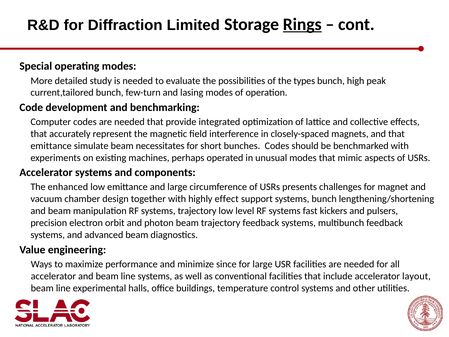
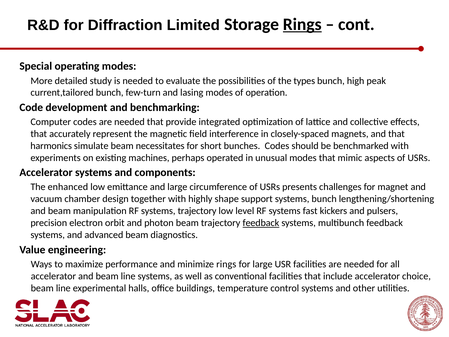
emittance at (51, 146): emittance -> harmonics
effect: effect -> shape
feedback at (261, 223) underline: none -> present
minimize since: since -> rings
layout: layout -> choice
